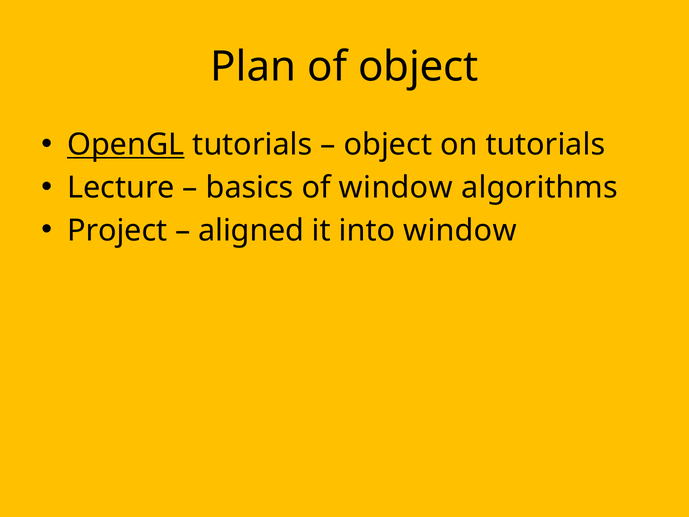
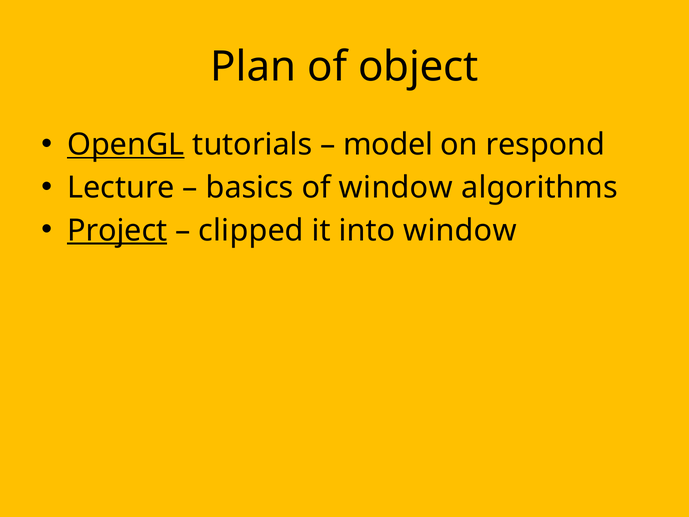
object at (388, 145): object -> model
on tutorials: tutorials -> respond
Project underline: none -> present
aligned: aligned -> clipped
